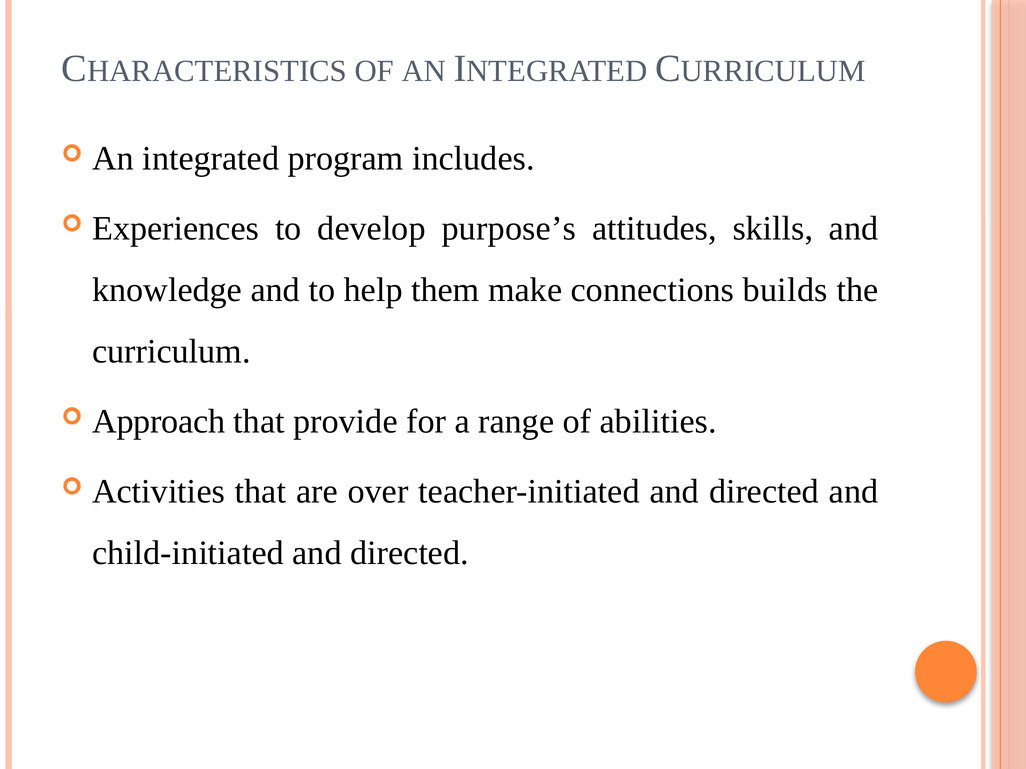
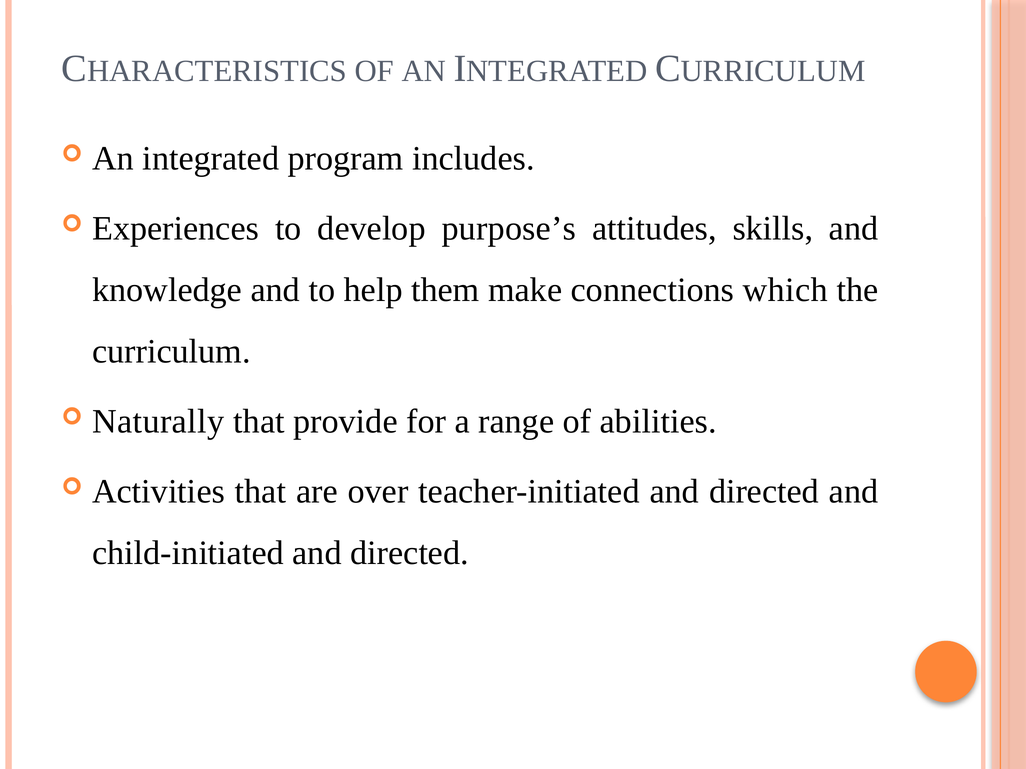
builds: builds -> which
Approach: Approach -> Naturally
